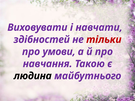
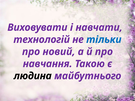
здібностей: здібностей -> технологій
тільки colour: red -> blue
умови: умови -> новий
